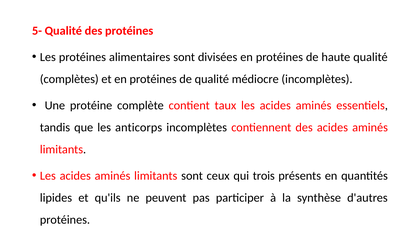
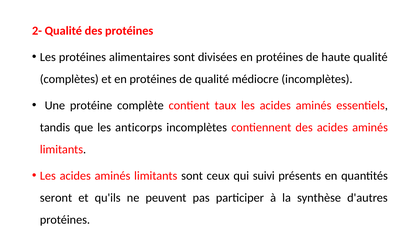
5-: 5- -> 2-
trois: trois -> suivi
lipides: lipides -> seront
